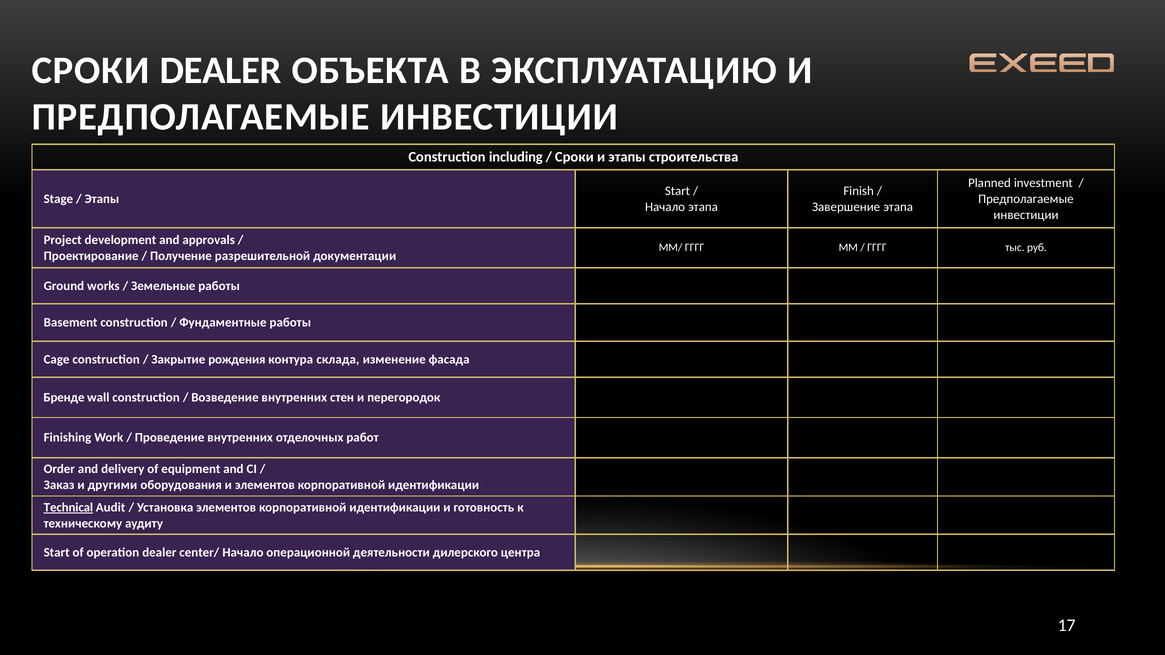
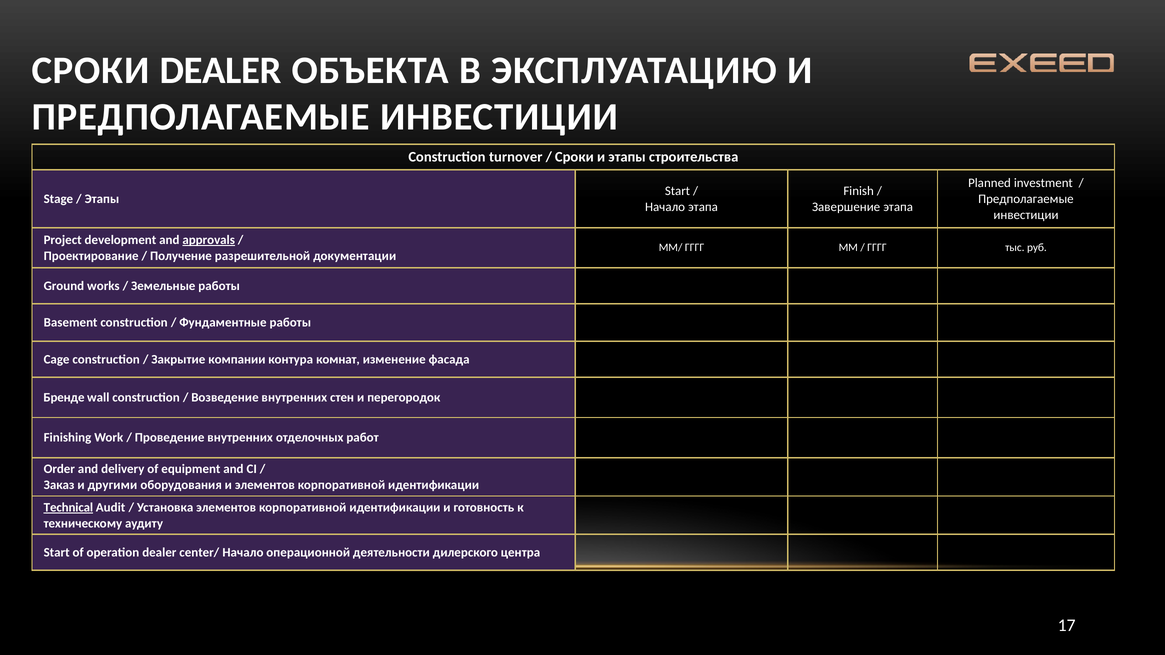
including: including -> turnover
approvals underline: none -> present
рождения: рождения -> компании
склада: склада -> комнат
